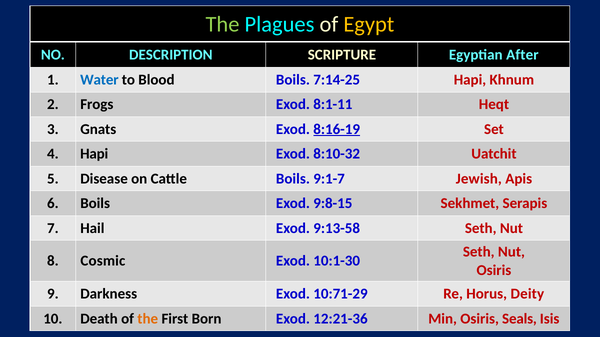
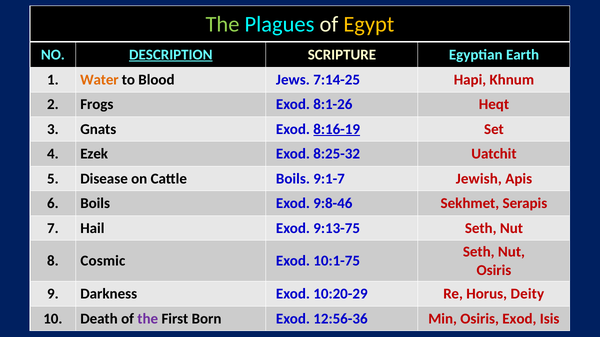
DESCRIPTION underline: none -> present
After: After -> Earth
Water colour: blue -> orange
Blood Boils: Boils -> Jews
8:1-11: 8:1-11 -> 8:1-26
4 Hapi: Hapi -> Ezek
8:10-32: 8:10-32 -> 8:25-32
9:8-15: 9:8-15 -> 9:8-46
9:13-58: 9:13-58 -> 9:13-75
10:1-30: 10:1-30 -> 10:1-75
10:71-29: 10:71-29 -> 10:20-29
the at (148, 319) colour: orange -> purple
12:21-36: 12:21-36 -> 12:56-36
Osiris Seals: Seals -> Exod
